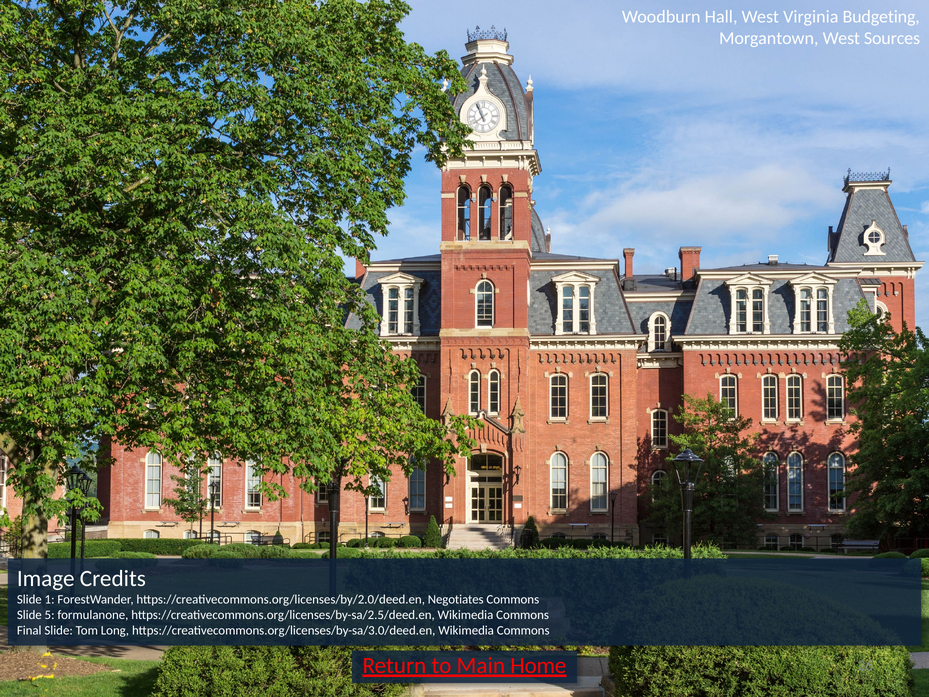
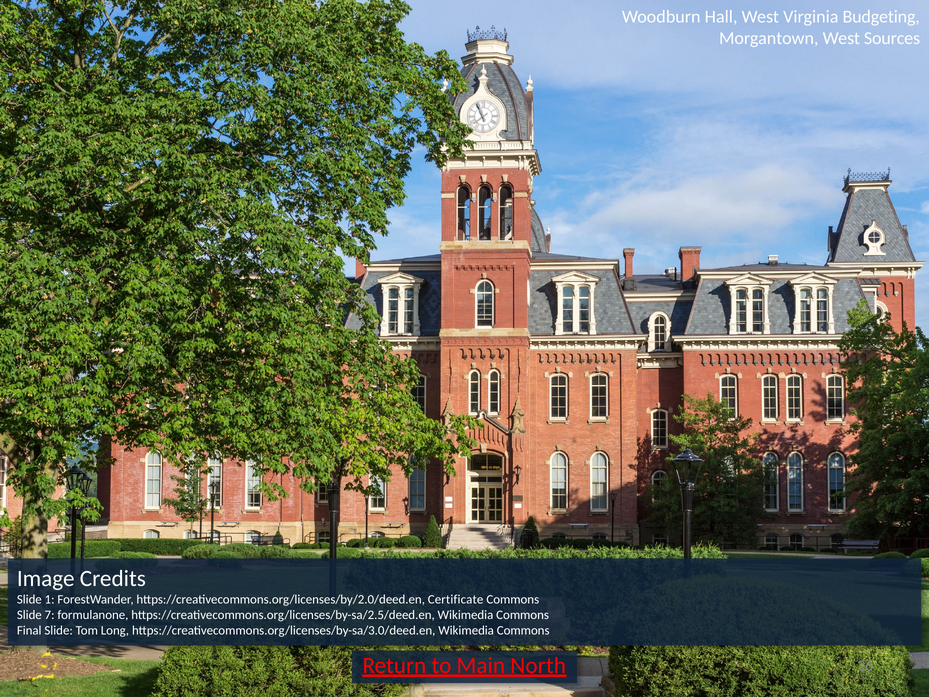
Negotiates: Negotiates -> Certificate
5: 5 -> 7
Home: Home -> North
